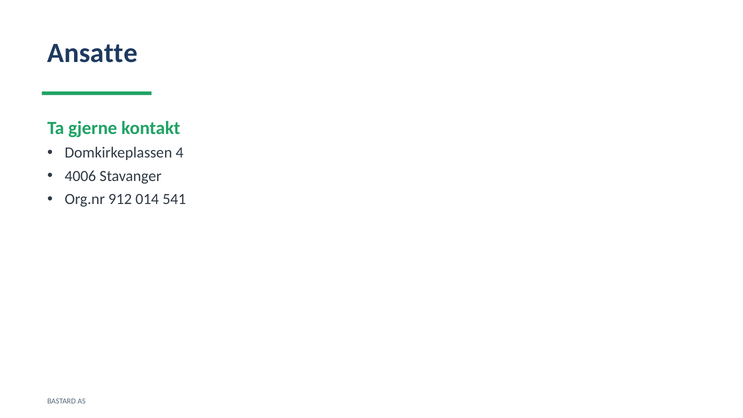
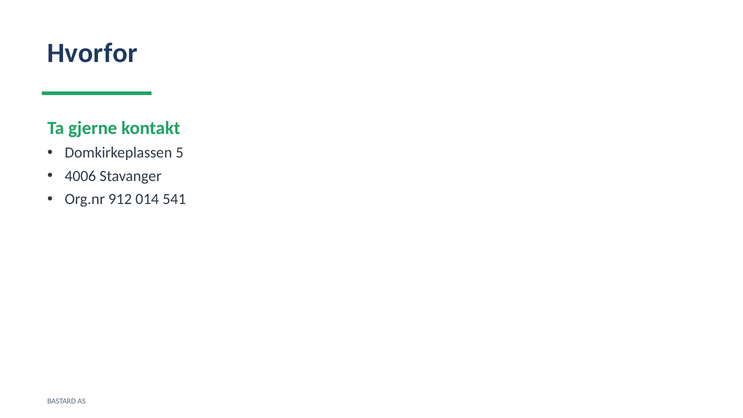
Ansatte: Ansatte -> Hvorfor
4: 4 -> 5
